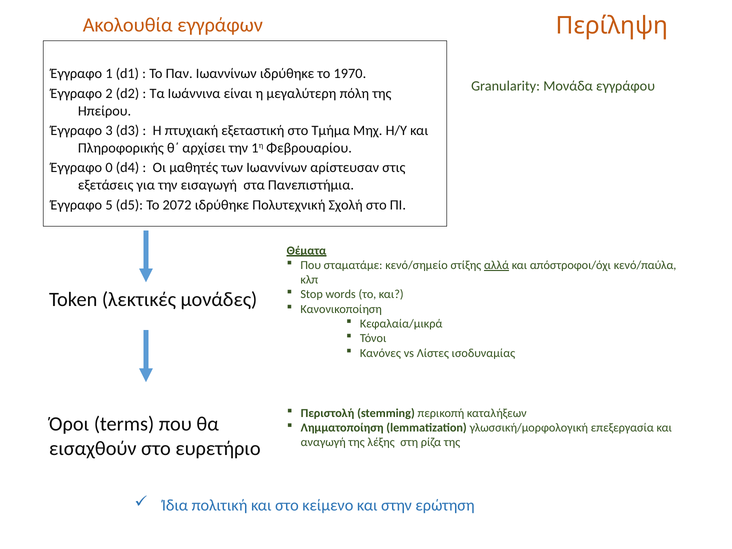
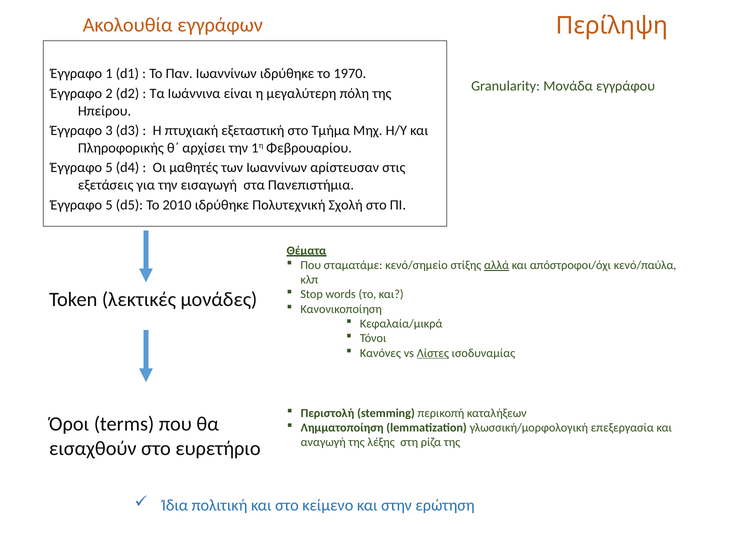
0 at (109, 168): 0 -> 5
2072: 2072 -> 2010
Λίστες underline: none -> present
